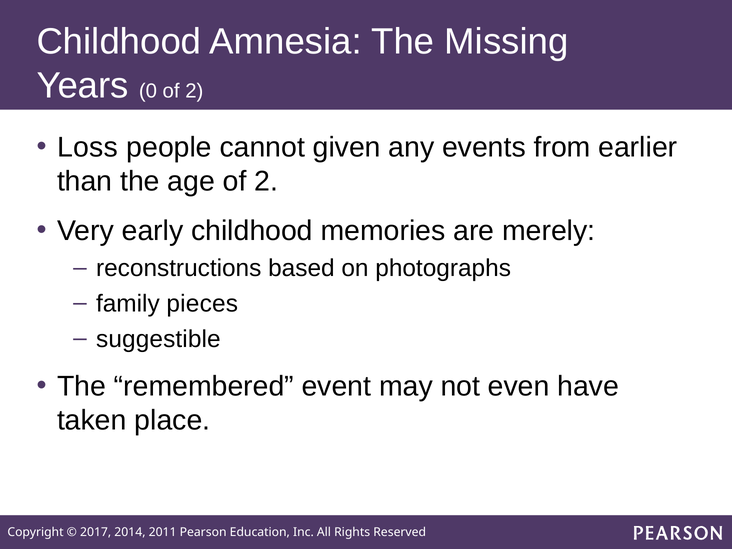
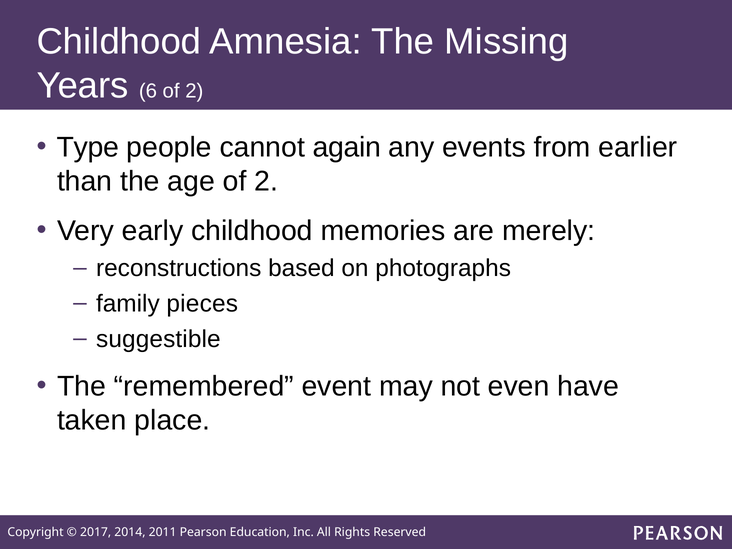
0: 0 -> 6
Loss: Loss -> Type
given: given -> again
